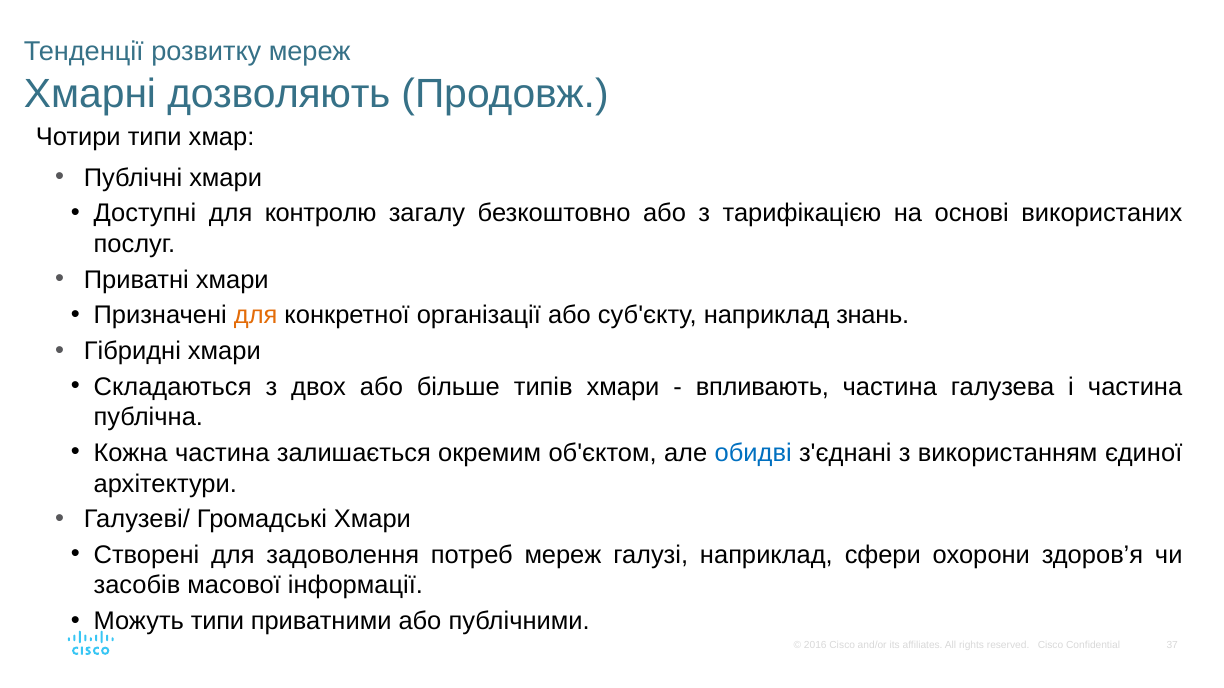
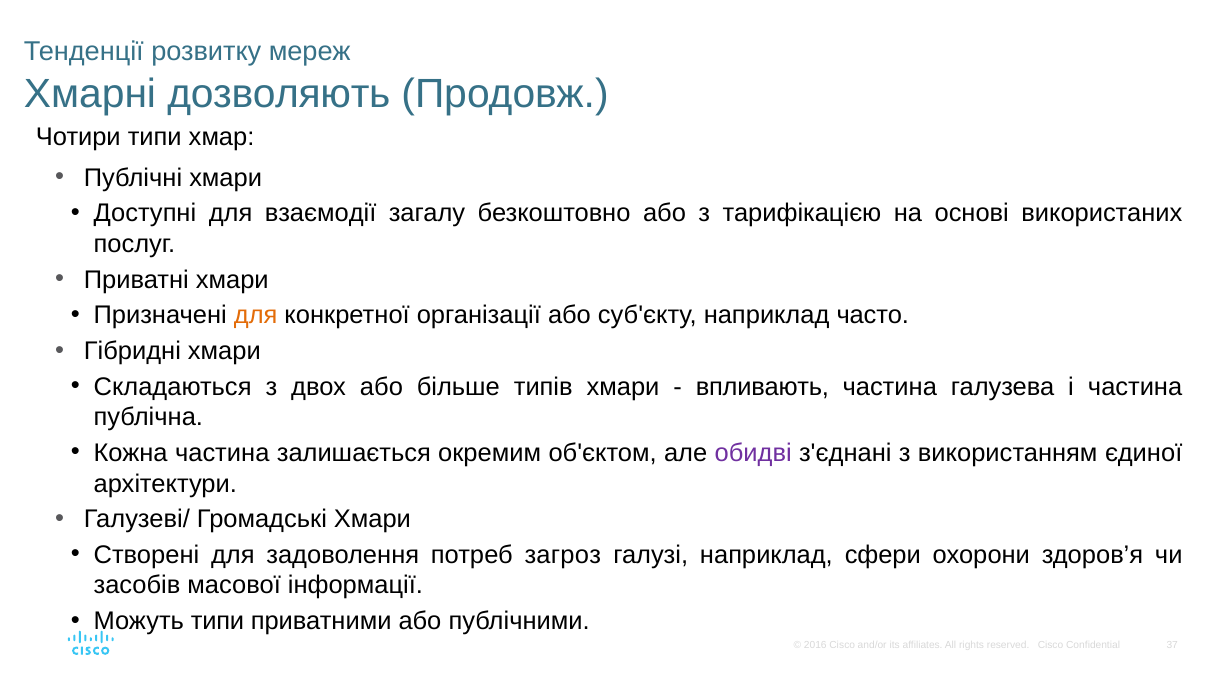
контролю: контролю -> взаємодії
знань: знань -> часто
обидві colour: blue -> purple
потреб мереж: мереж -> загроз
